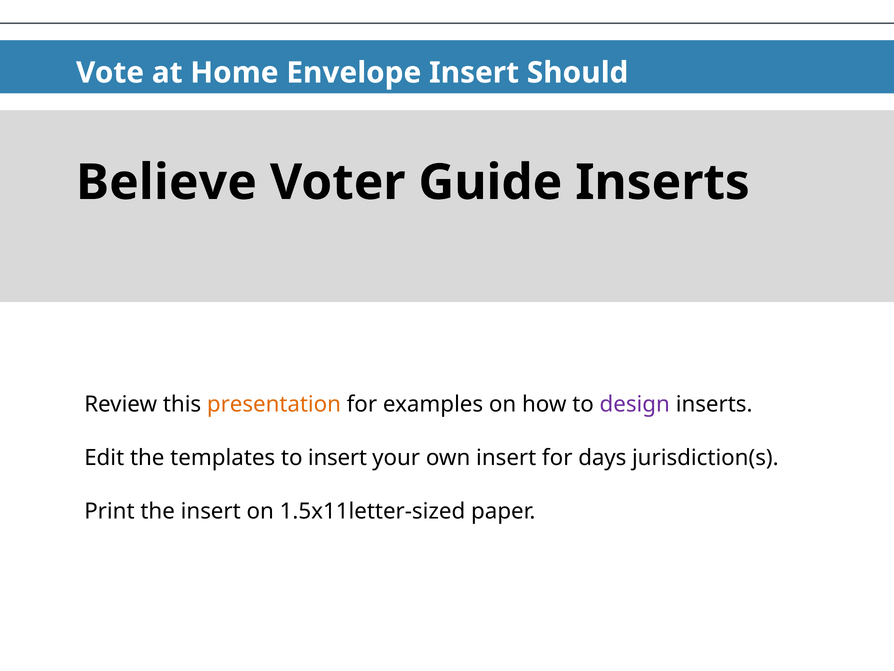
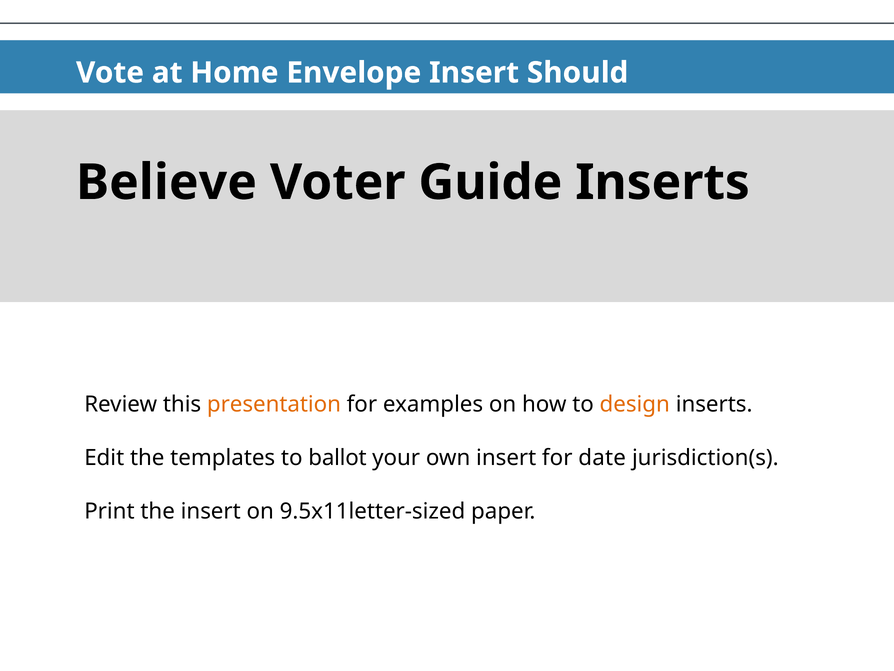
design colour: purple -> orange
to insert: insert -> ballot
days: days -> date
1.5x11letter-sized: 1.5x11letter-sized -> 9.5x11letter-sized
